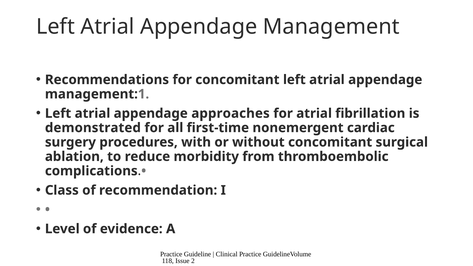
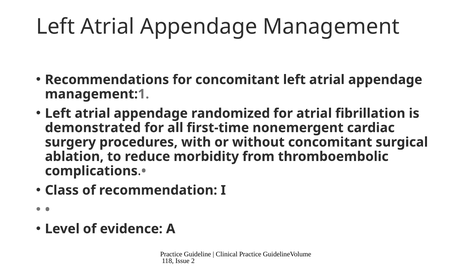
approaches: approaches -> randomized
